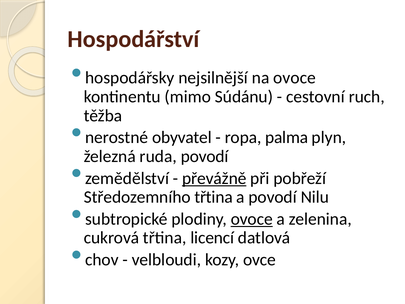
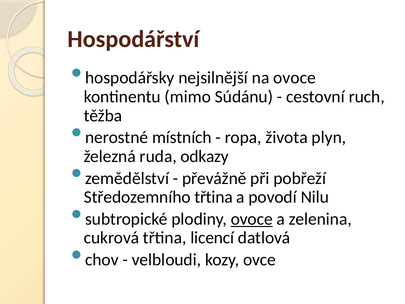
obyvatel: obyvatel -> místních
palma: palma -> života
ruda povodí: povodí -> odkazy
převážně underline: present -> none
